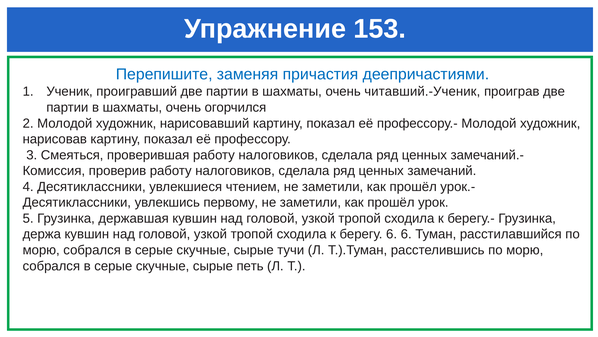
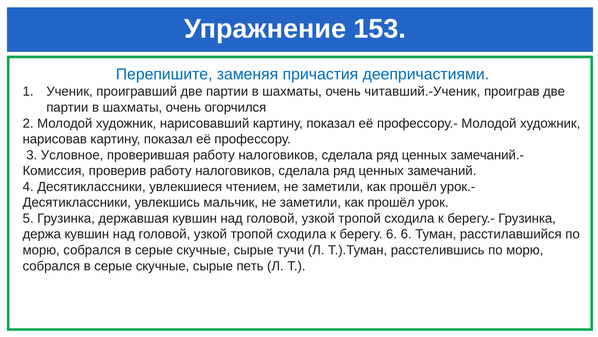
Смеяться: Смеяться -> Условное
первому: первому -> мальчик
